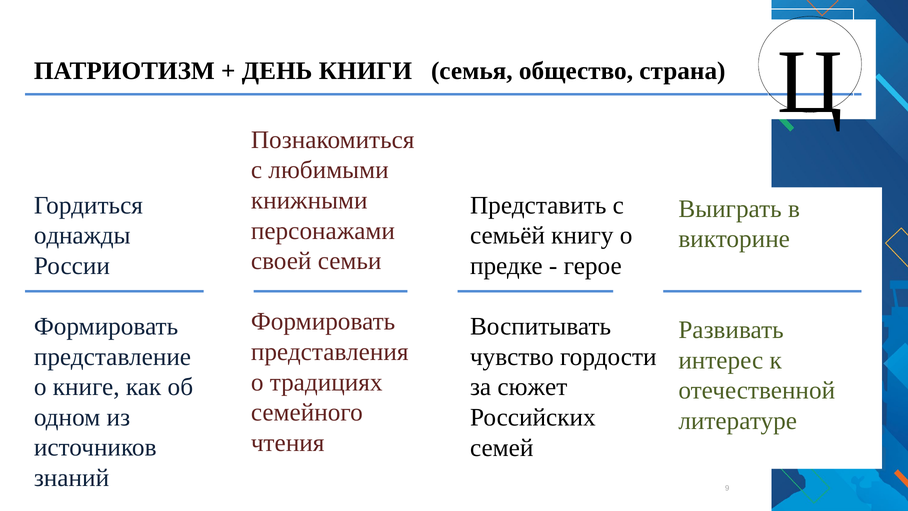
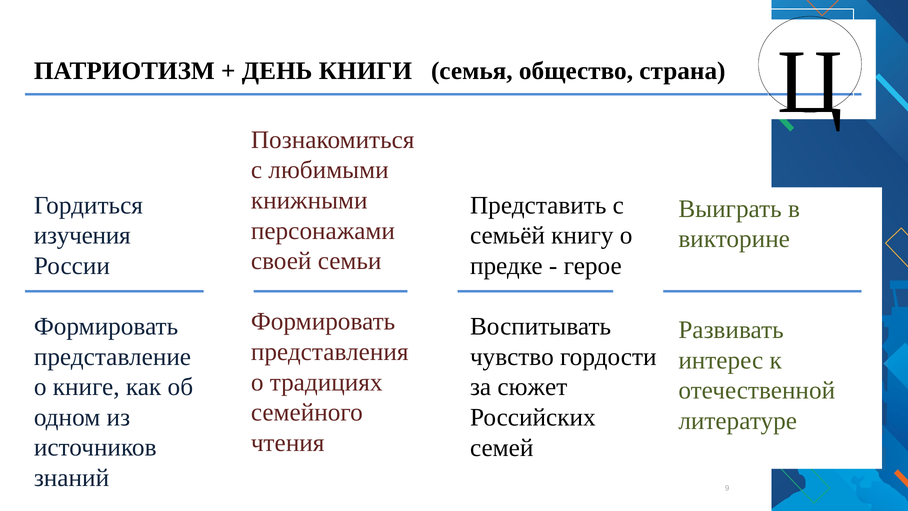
однажды: однажды -> изучения
